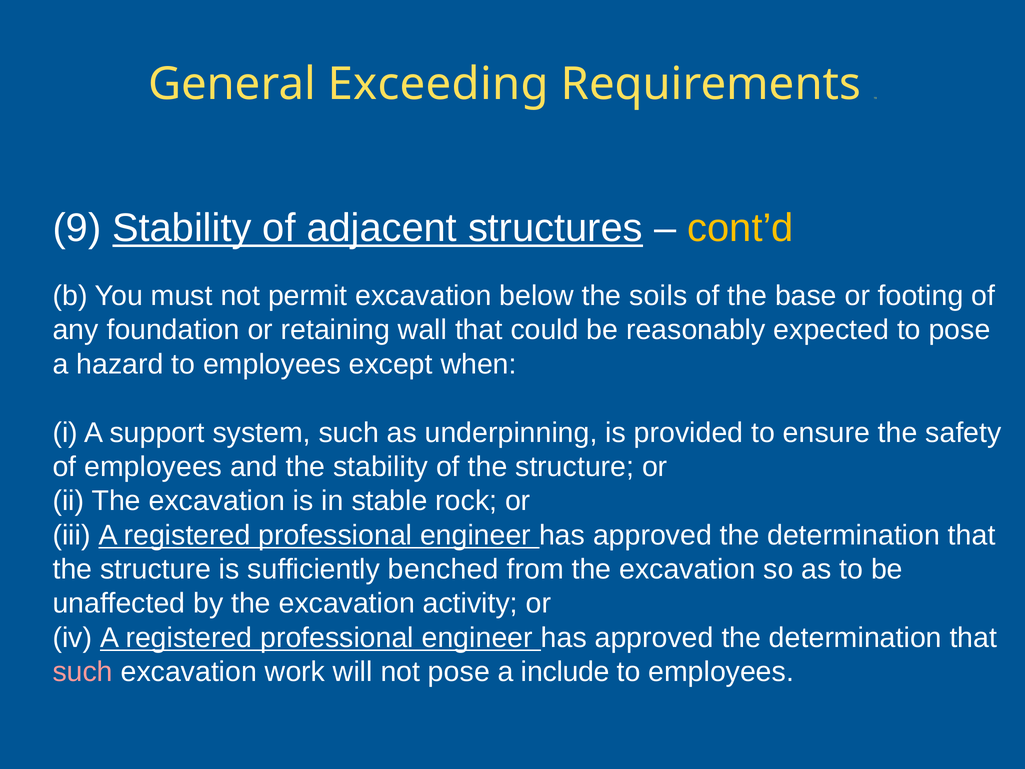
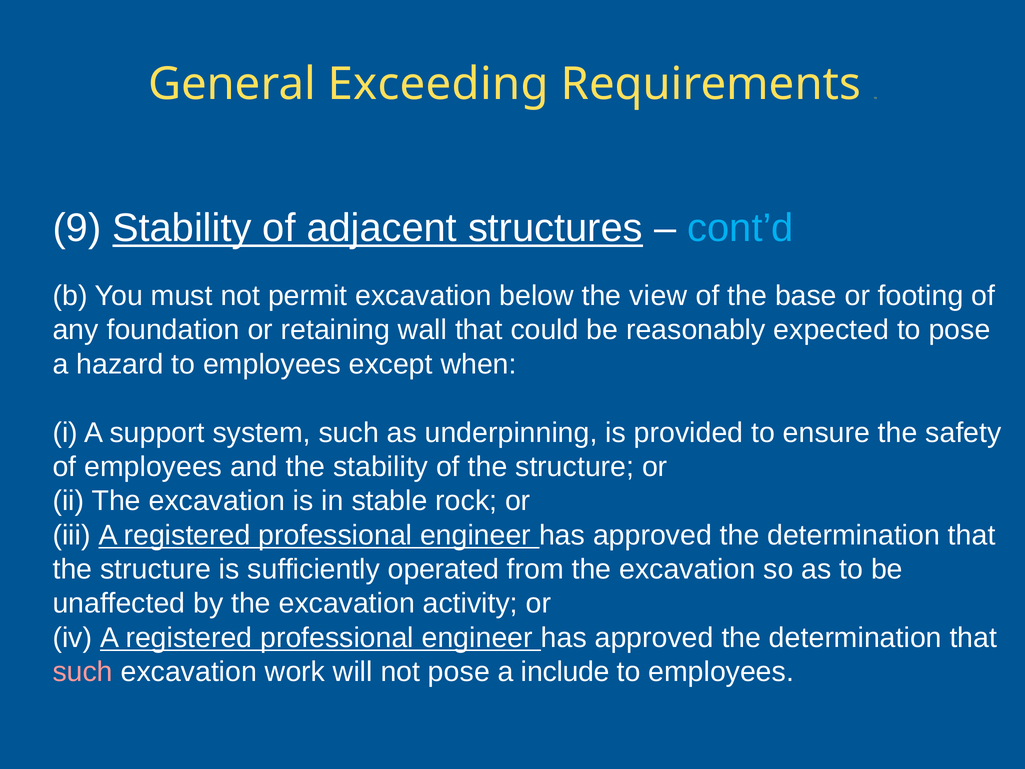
cont’d colour: yellow -> light blue
soils: soils -> view
benched: benched -> operated
